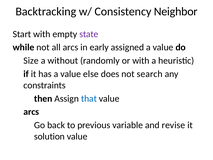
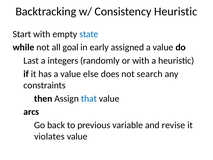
Consistency Neighbor: Neighbor -> Heuristic
state colour: purple -> blue
all arcs: arcs -> goal
Size: Size -> Last
without: without -> integers
solution: solution -> violates
